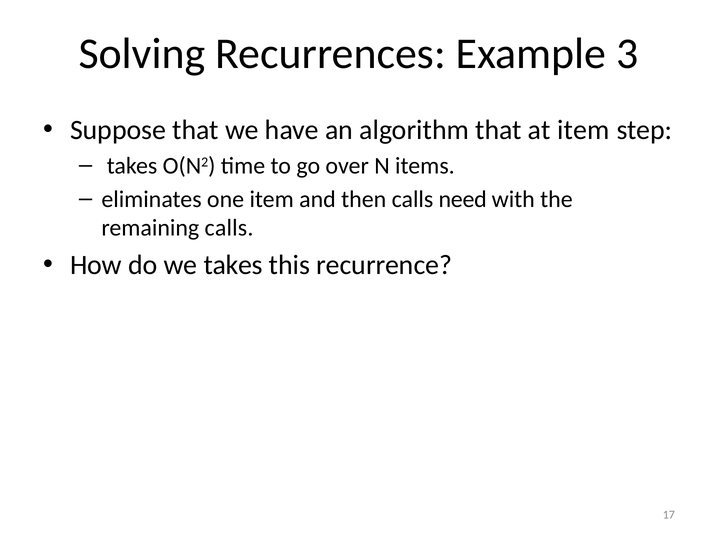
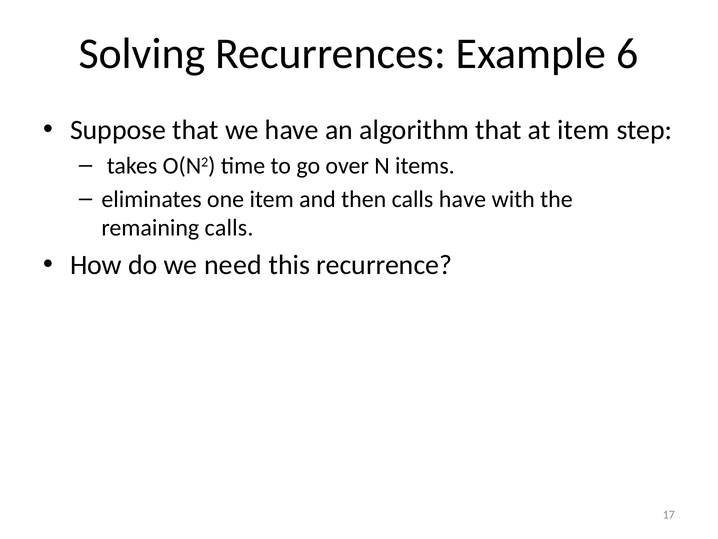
3: 3 -> 6
calls need: need -> have
we takes: takes -> need
